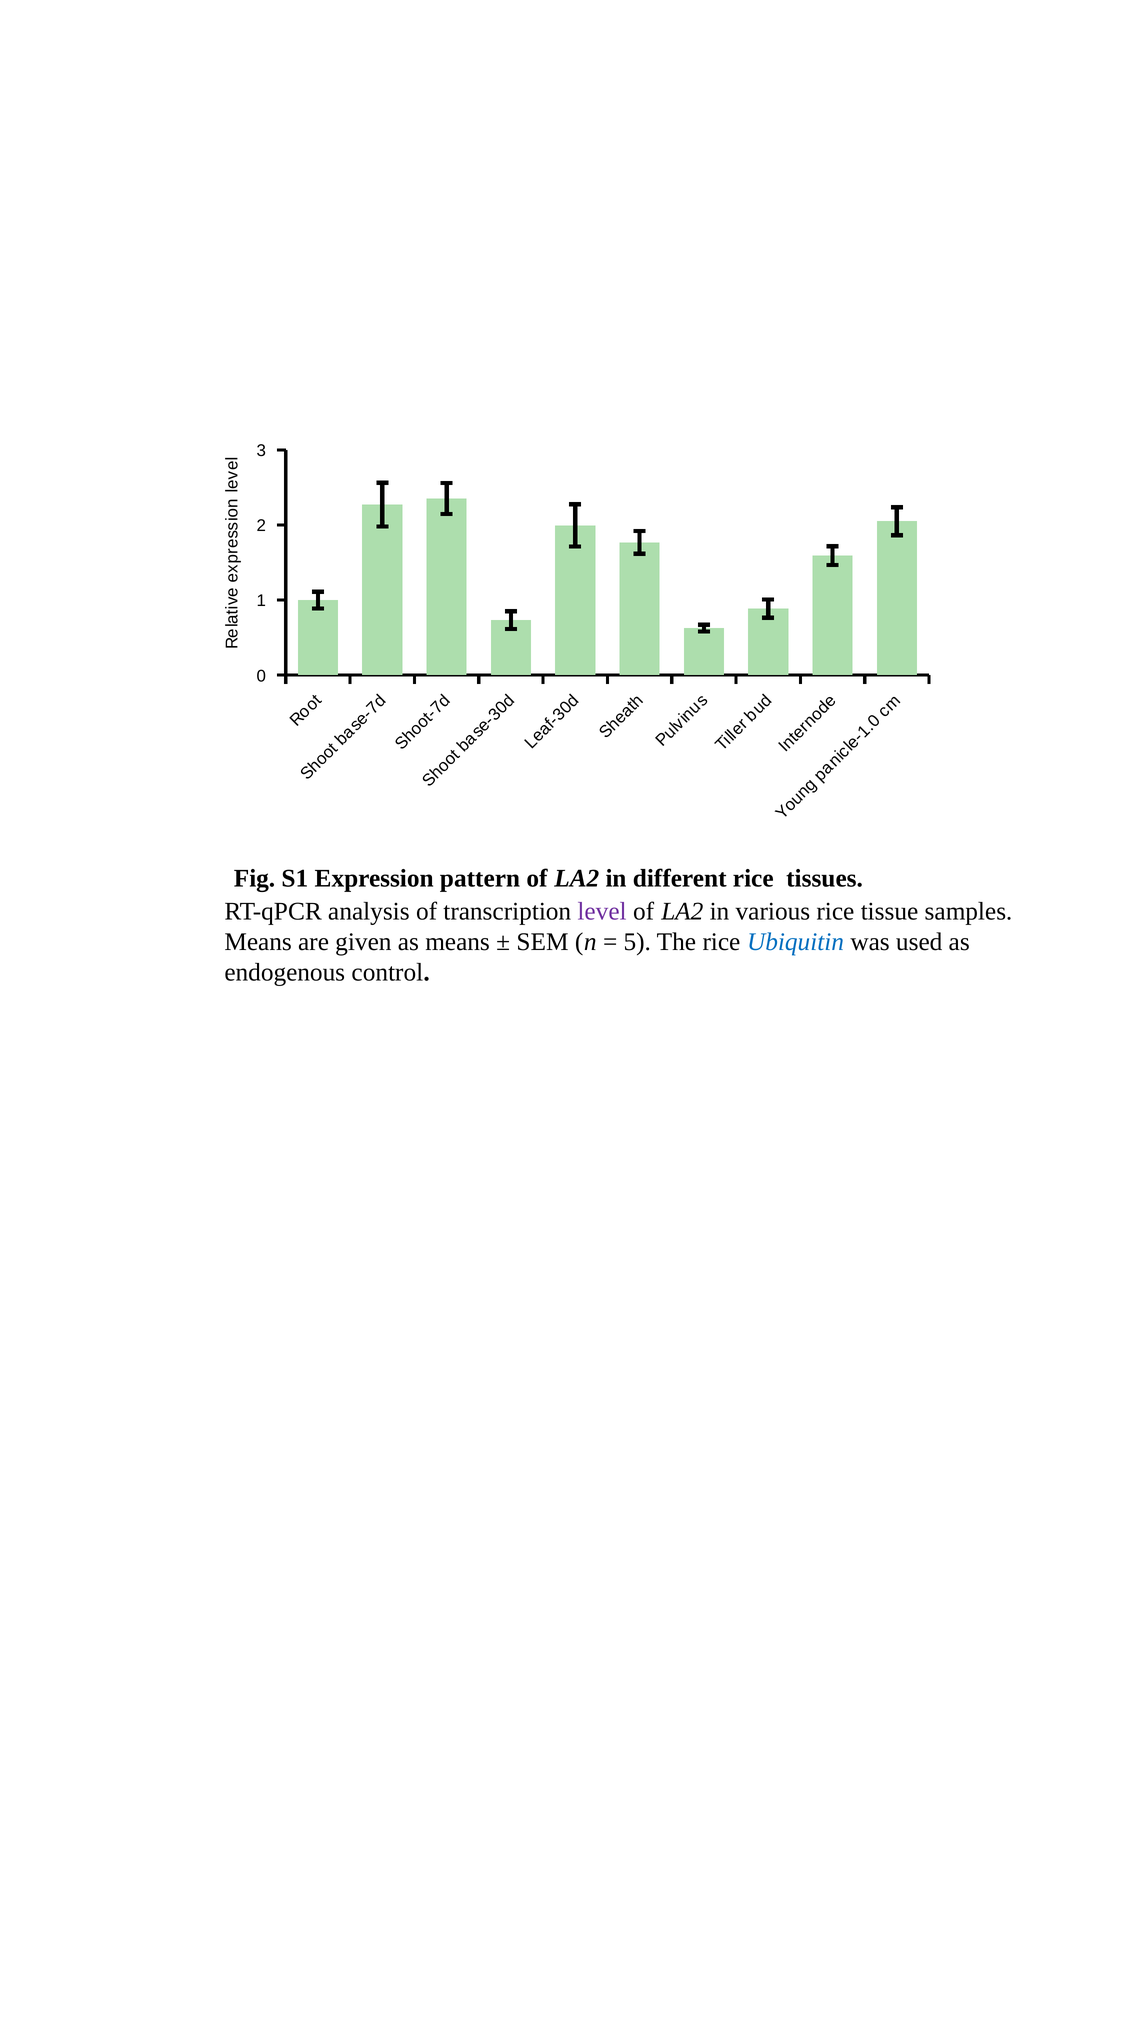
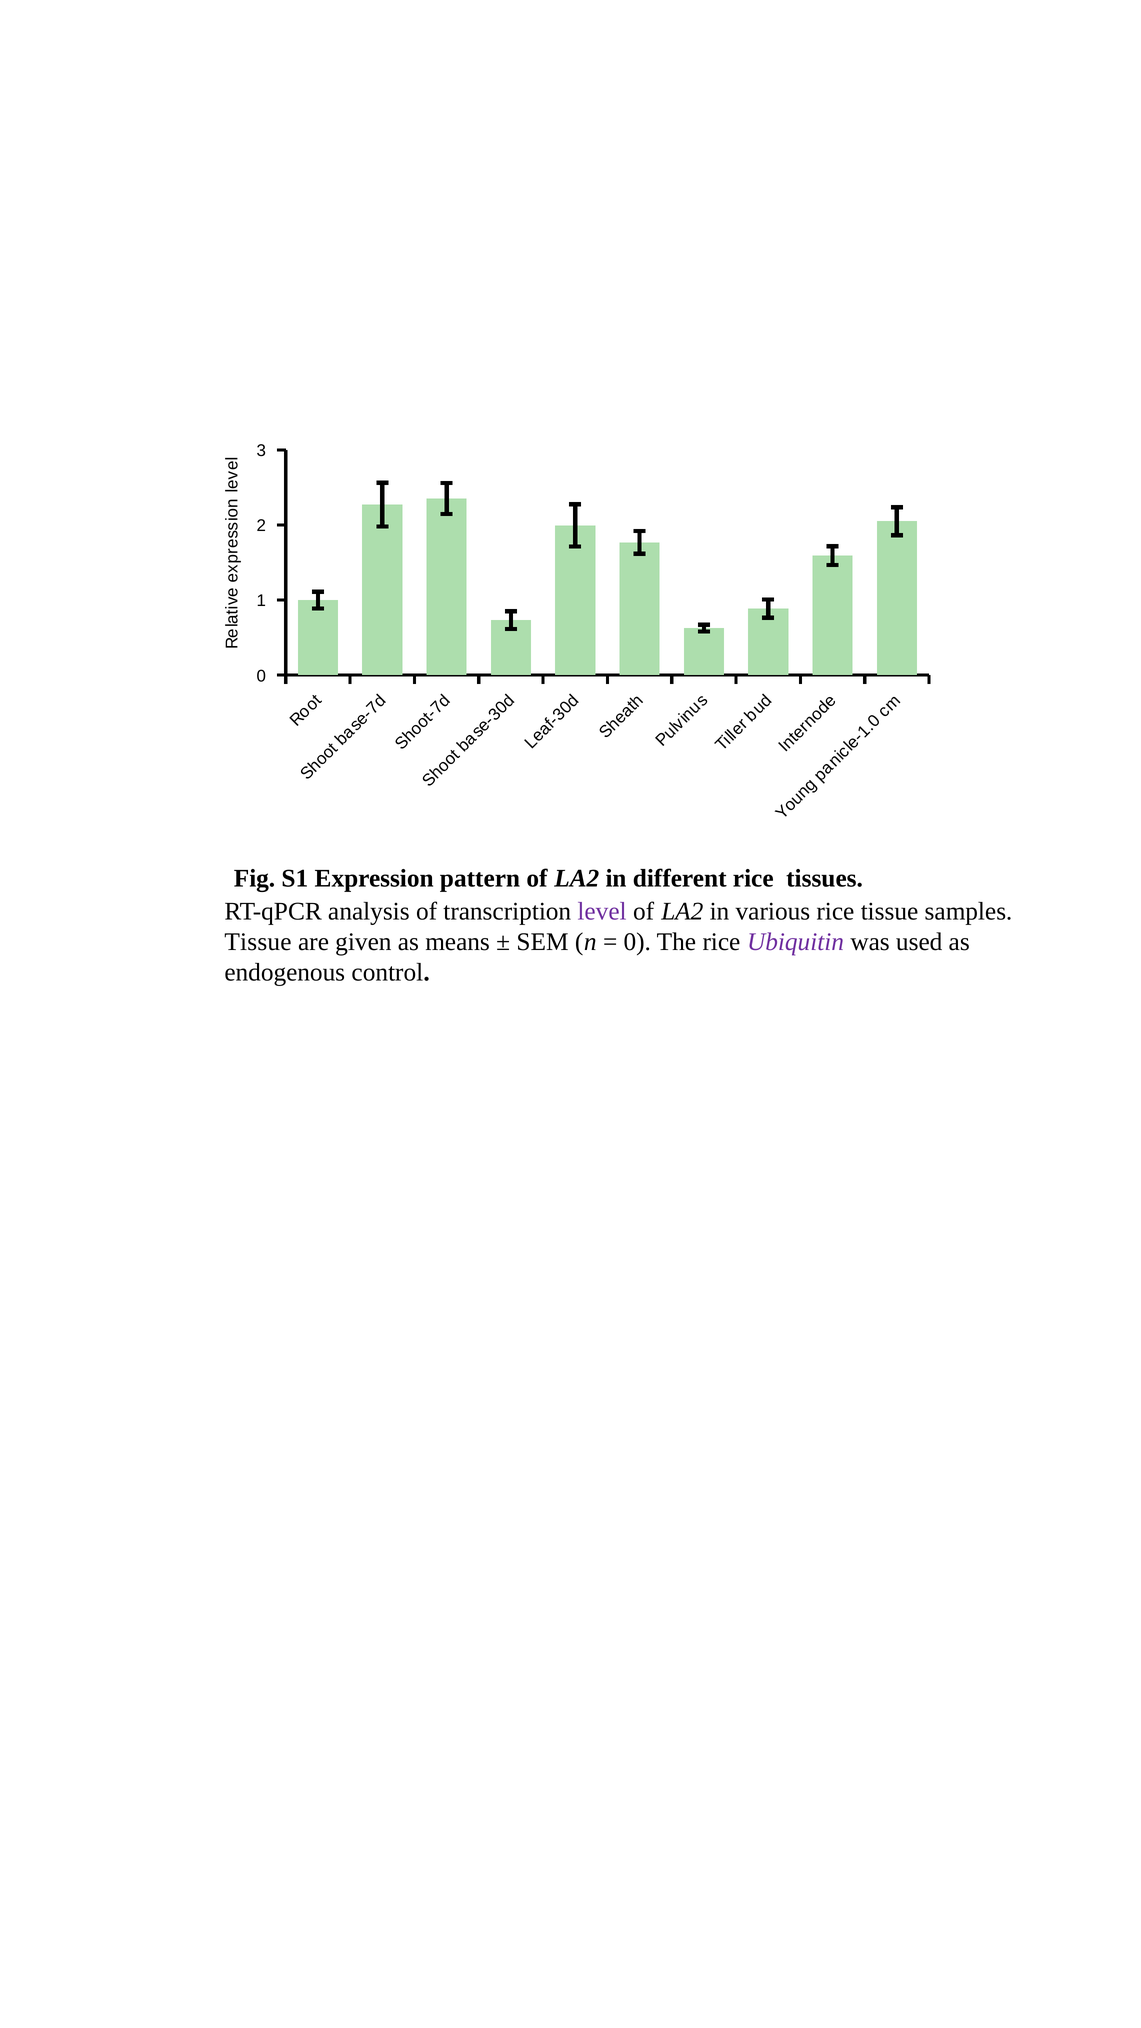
Means at (258, 942): Means -> Tissue
5 at (637, 942): 5 -> 0
Ubiquitin colour: blue -> purple
